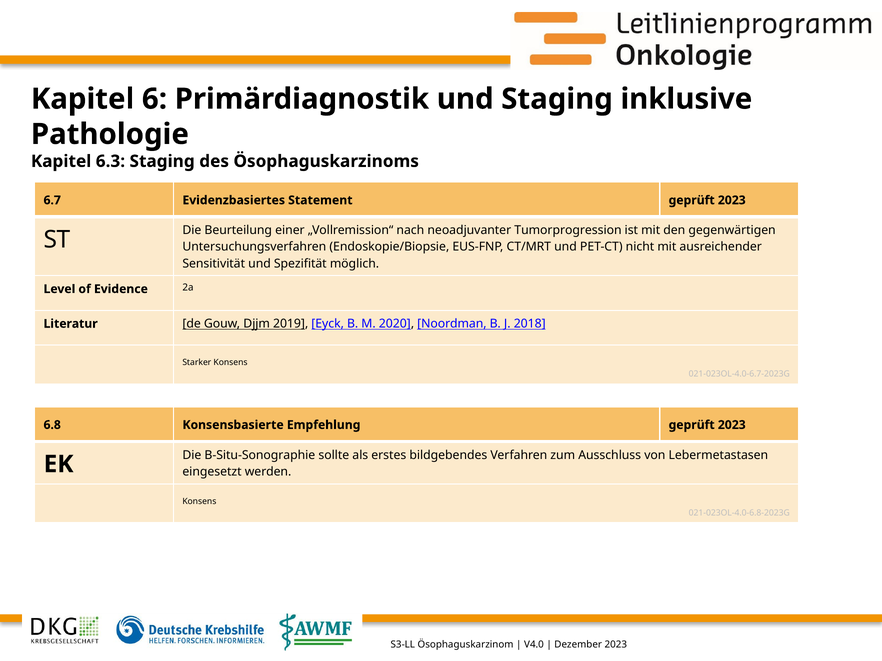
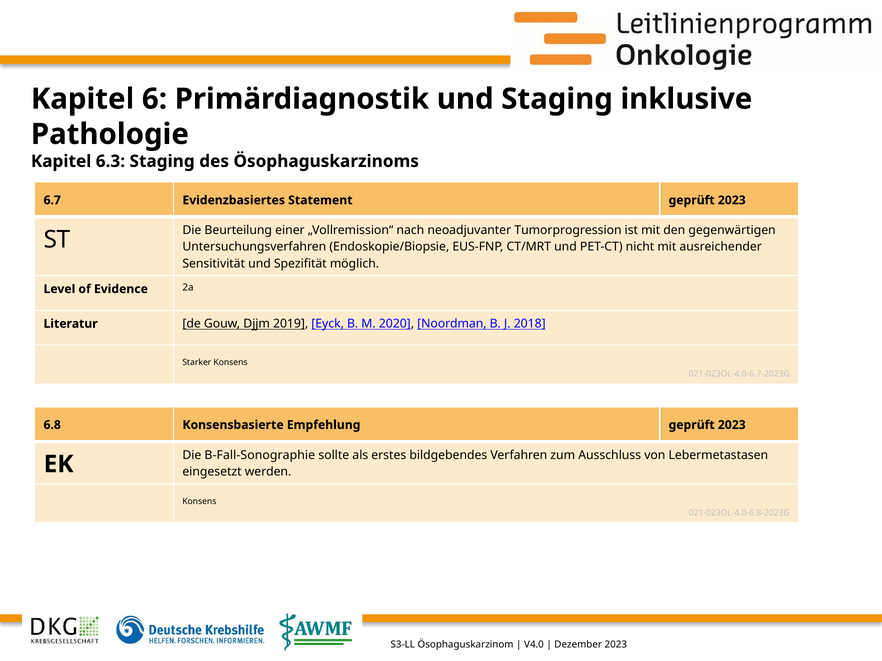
B-Situ-Sonographie: B-Situ-Sonographie -> B-Fall-Sonographie
